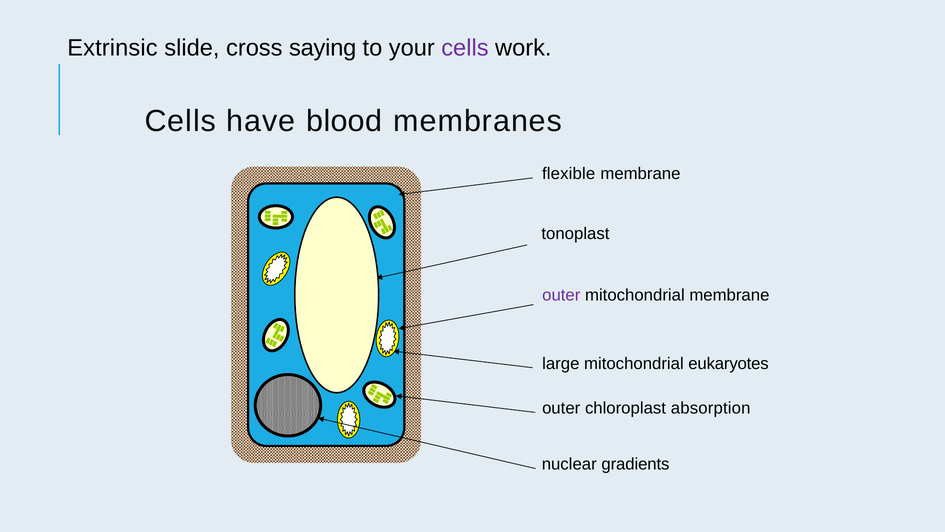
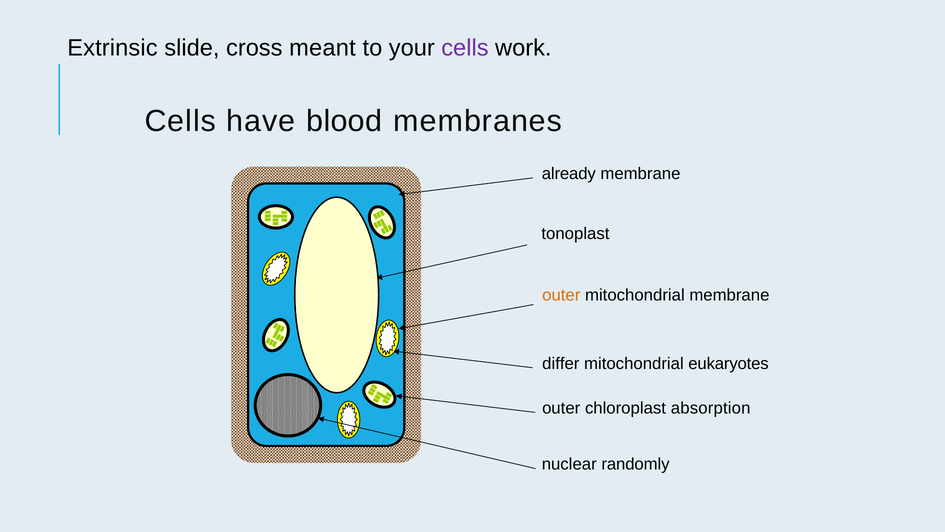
saying: saying -> meant
flexible: flexible -> already
outer at (561, 295) colour: purple -> orange
large: large -> differ
gradients: gradients -> randomly
